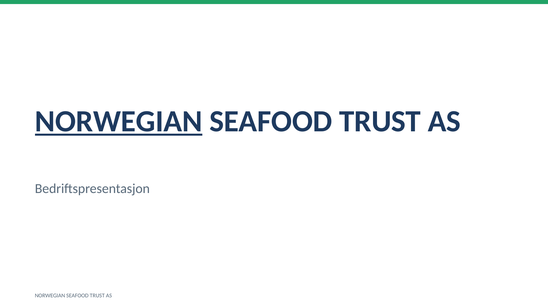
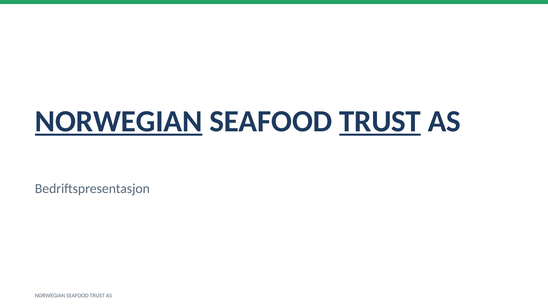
TRUST at (380, 122) underline: none -> present
